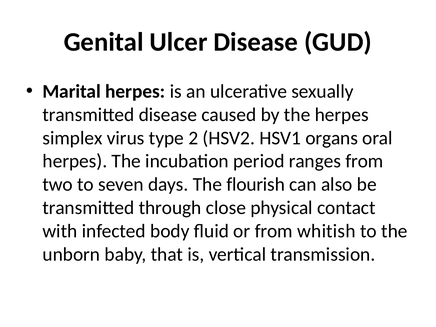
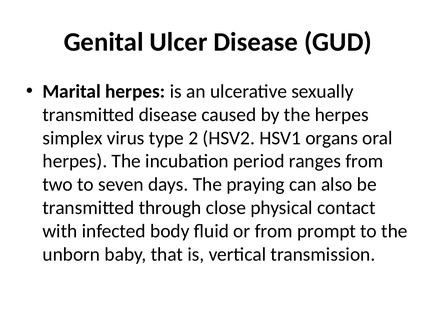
flourish: flourish -> praying
whitish: whitish -> prompt
